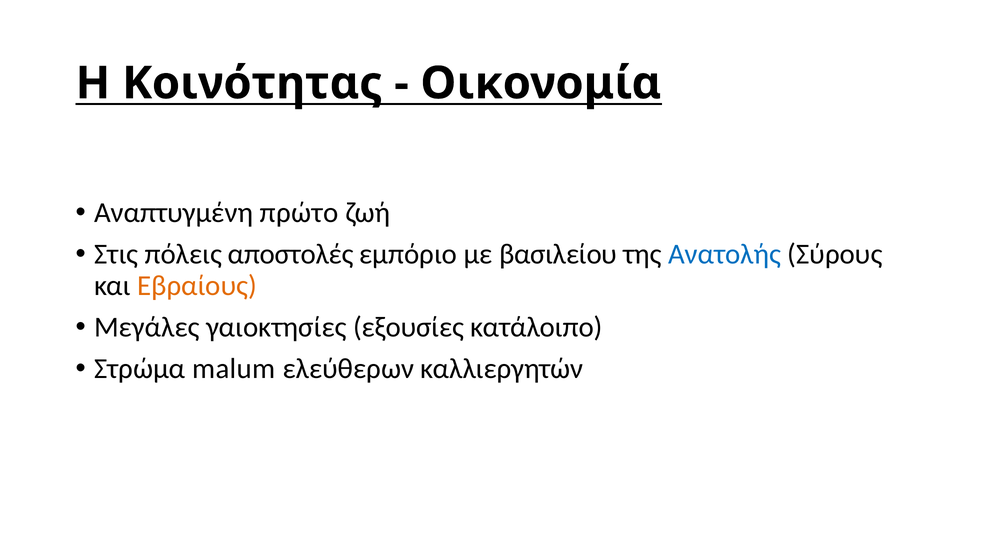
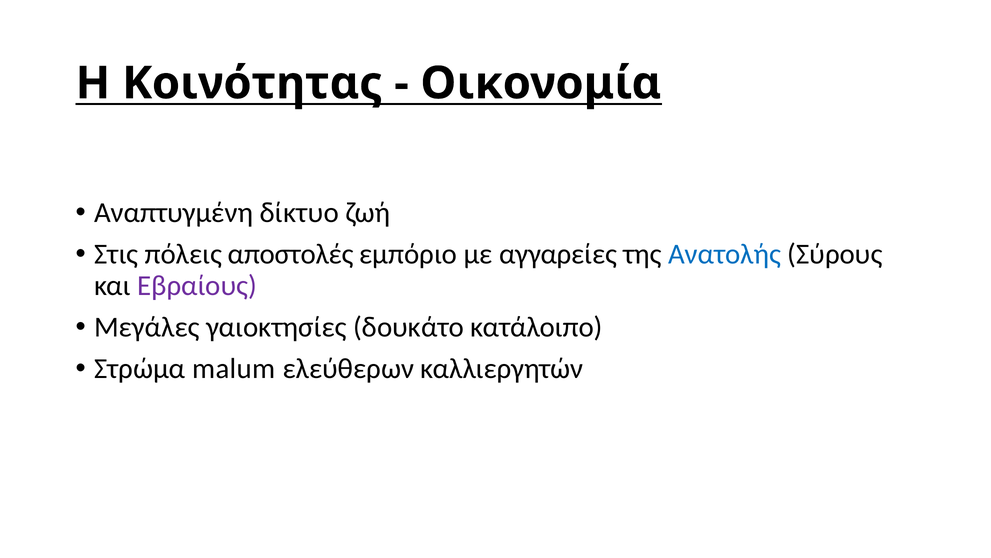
πρώτο: πρώτο -> δίκτυο
βασιλείου: βασιλείου -> αγγαρείες
Εβραίους colour: orange -> purple
εξουσίες: εξουσίες -> δουκάτο
